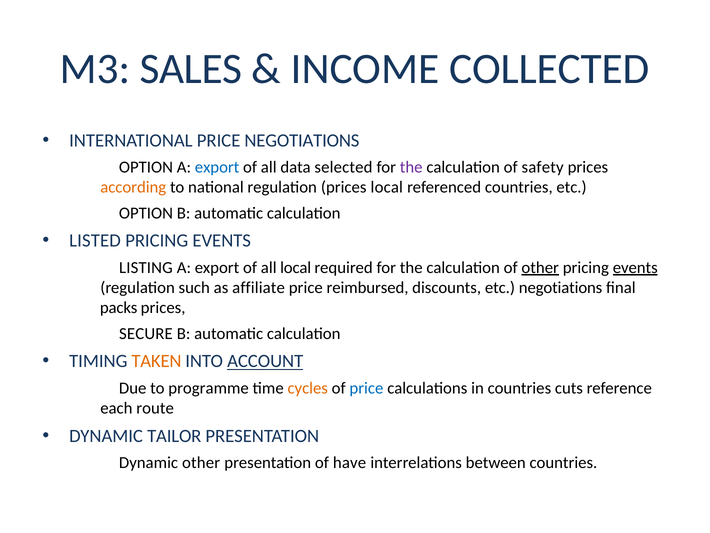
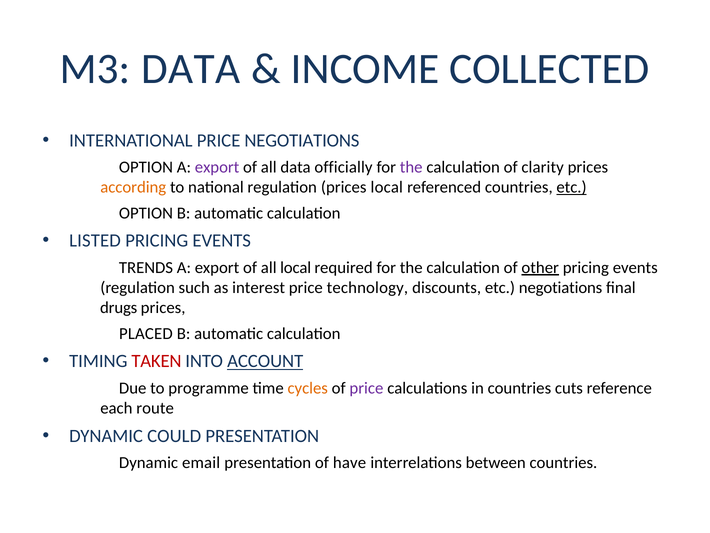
M3 SALES: SALES -> DATA
export at (217, 167) colour: blue -> purple
selected: selected -> officially
safety: safety -> clarity
etc at (572, 187) underline: none -> present
LISTING: LISTING -> TRENDS
events at (635, 267) underline: present -> none
affiliate: affiliate -> interest
reimbursed: reimbursed -> technology
packs: packs -> drugs
SECURE: SECURE -> PLACED
TAKEN colour: orange -> red
price at (366, 388) colour: blue -> purple
TAILOR: TAILOR -> COULD
Dynamic other: other -> email
